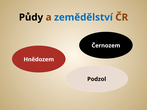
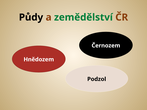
zemědělství colour: blue -> green
